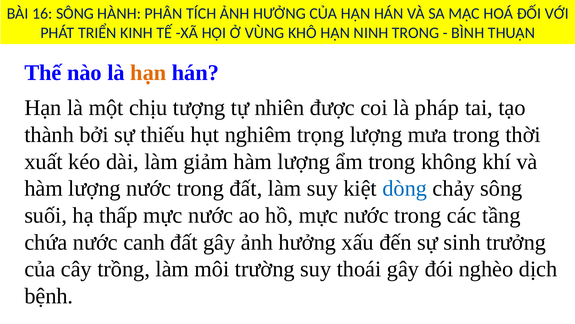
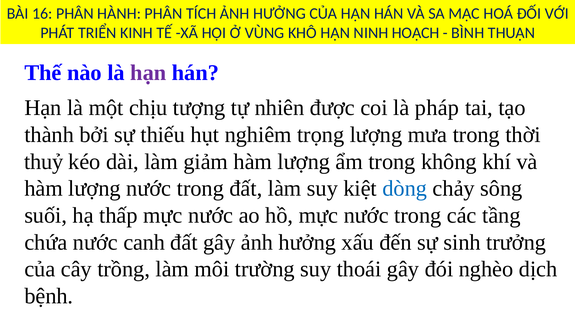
16 SÔNG: SÔNG -> PHÂN
NINH TRONG: TRONG -> HOẠCH
hạn at (148, 73) colour: orange -> purple
xuất: xuất -> thuỷ
